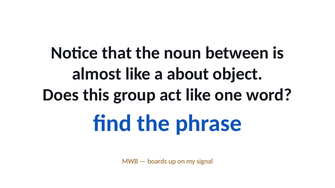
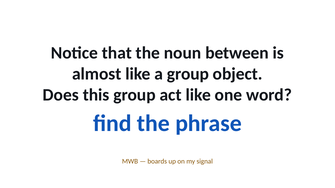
a about: about -> group
